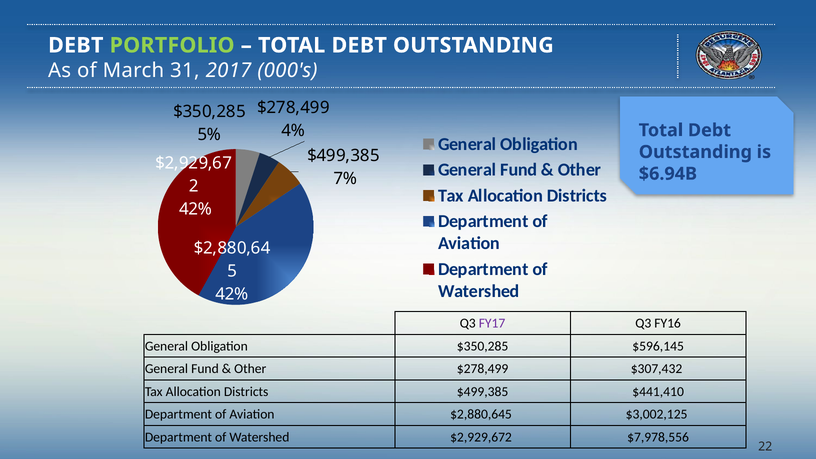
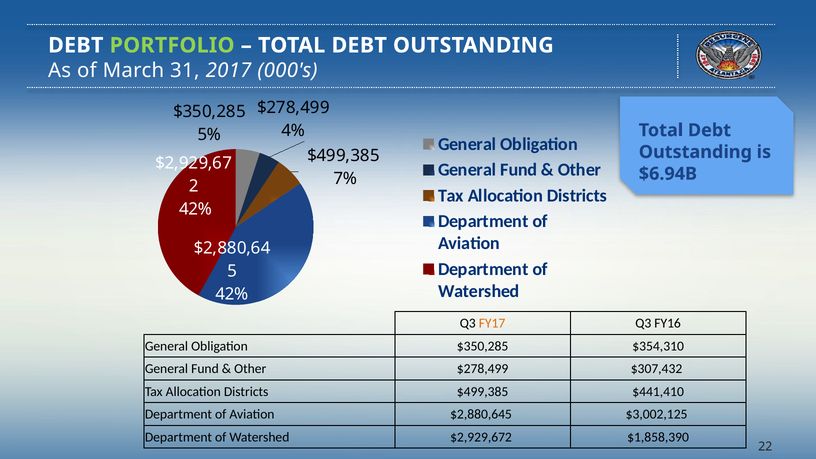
FY17 colour: purple -> orange
$596,145: $596,145 -> $354,310
$7,978,556: $7,978,556 -> $1,858,390
